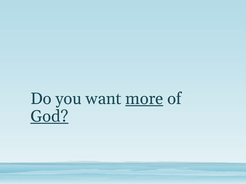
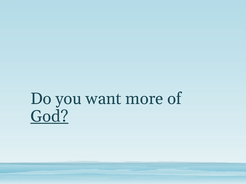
more underline: present -> none
